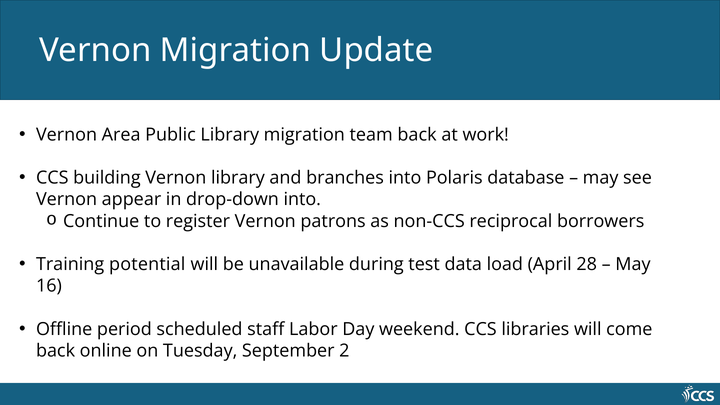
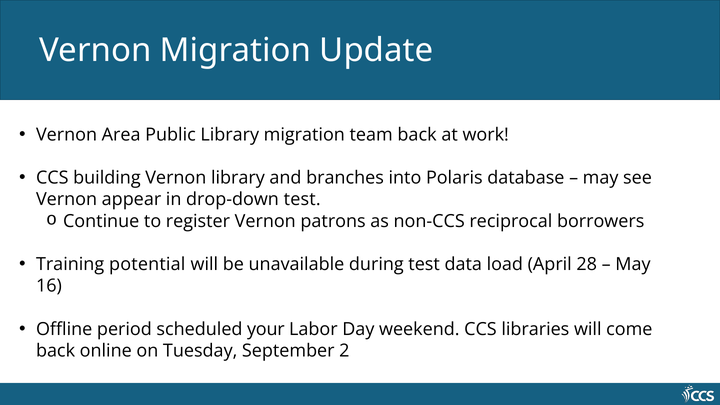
drop-down into: into -> test
staff: staff -> your
